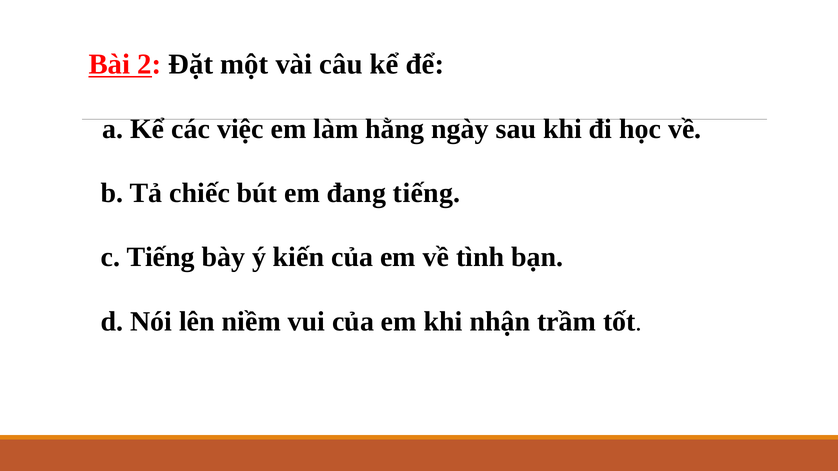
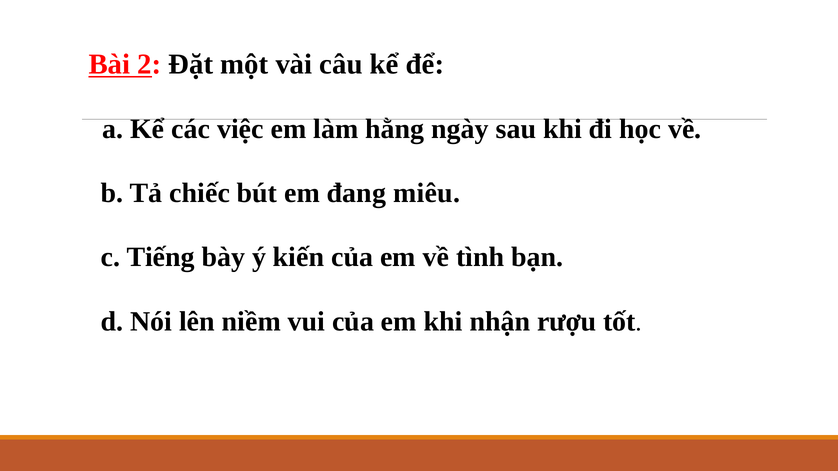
đang tiếng: tiếng -> miêu
trầm: trầm -> rượu
